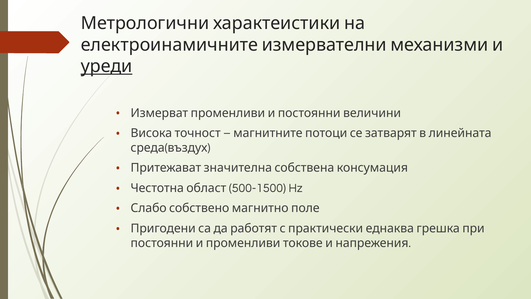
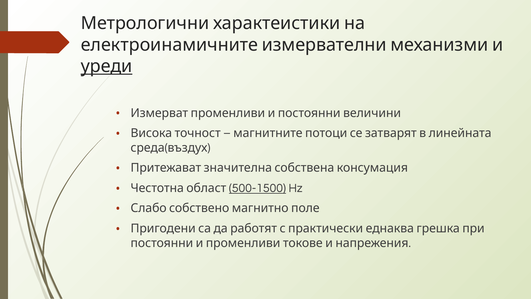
500-1500 underline: none -> present
